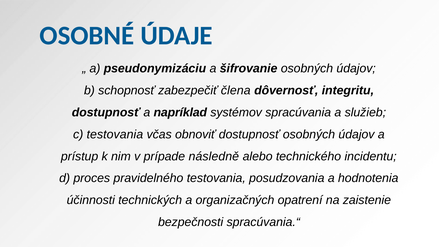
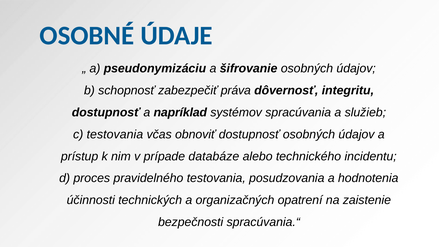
člena: člena -> práva
následně: následně -> databáze
